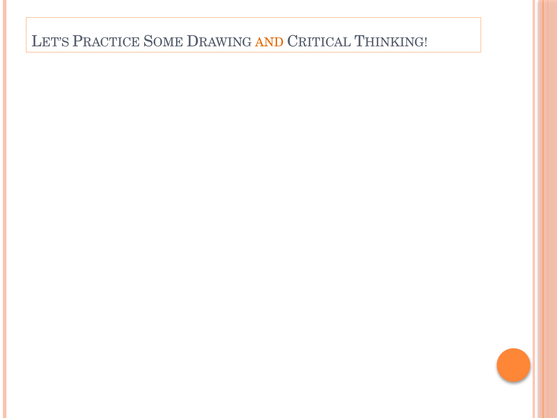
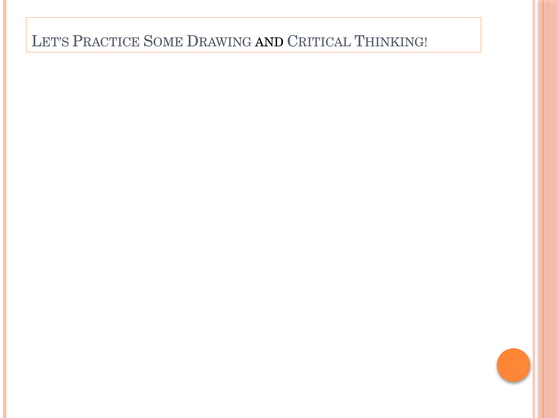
AND colour: orange -> black
